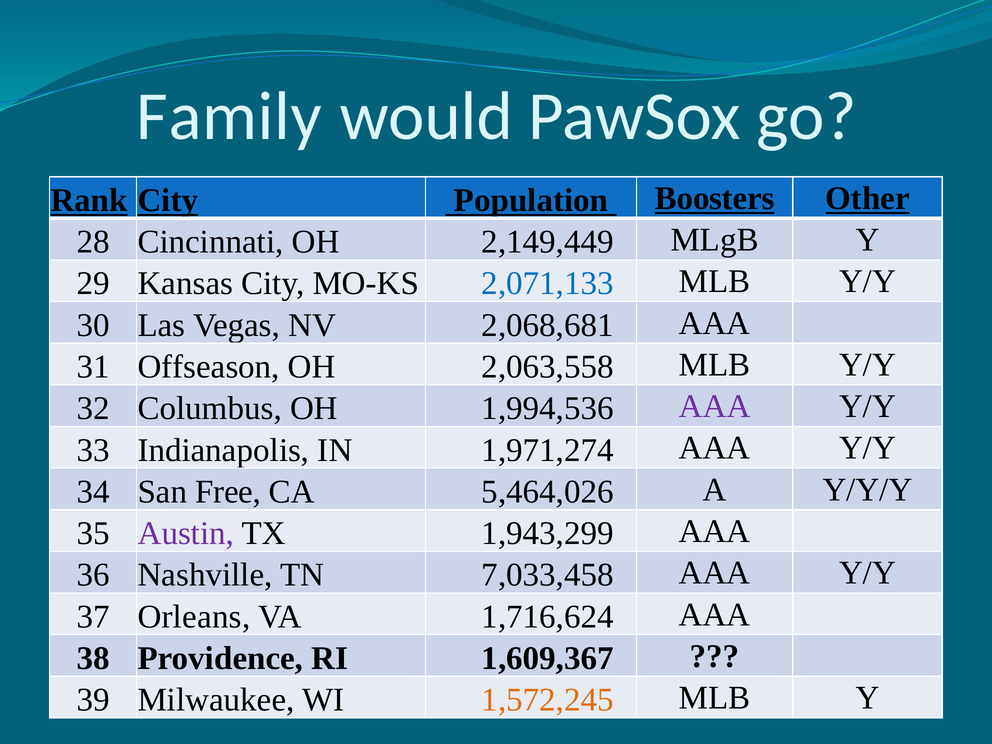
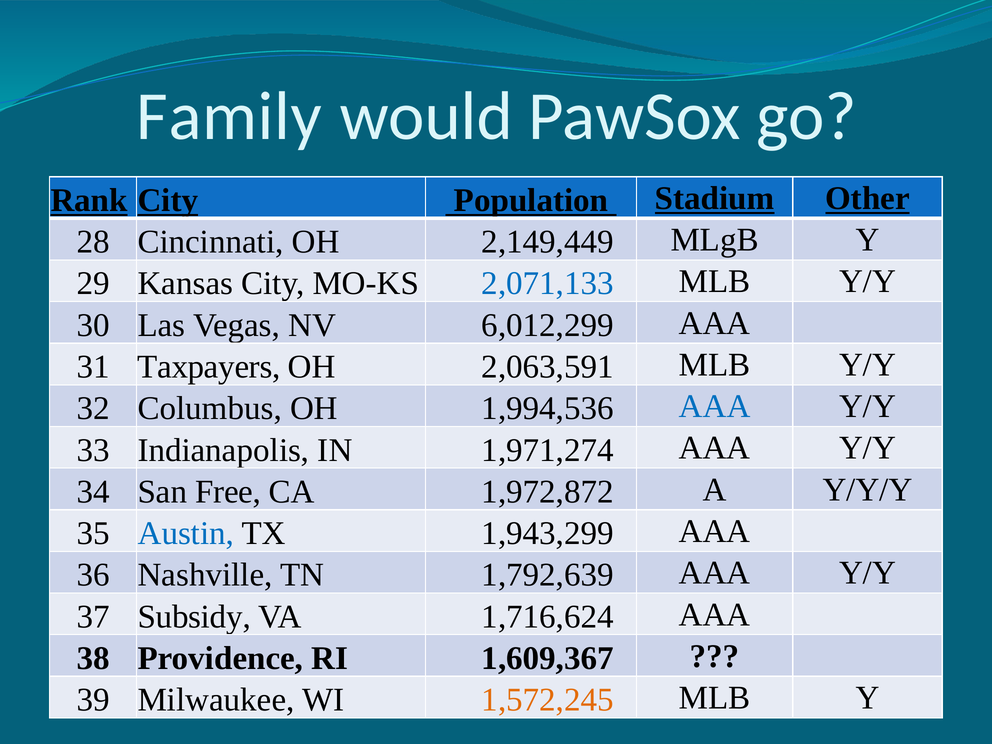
Boosters: Boosters -> Stadium
2,068,681: 2,068,681 -> 6,012,299
Offseason: Offseason -> Taxpayers
2,063,558: 2,063,558 -> 2,063,591
AAA at (715, 406) colour: purple -> blue
5,464,026: 5,464,026 -> 1,972,872
Austin colour: purple -> blue
7,033,458: 7,033,458 -> 1,792,639
Orleans: Orleans -> Subsidy
